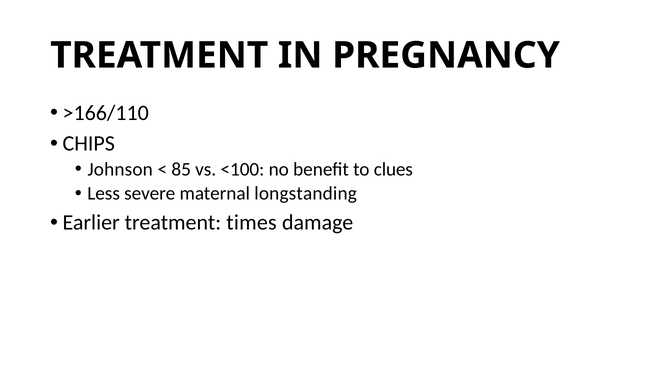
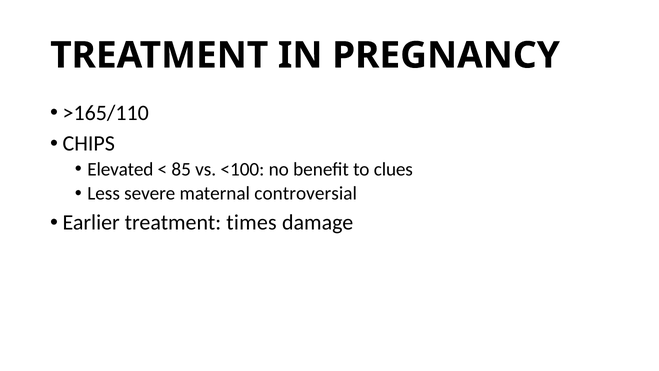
>166/110: >166/110 -> >165/110
Johnson: Johnson -> Elevated
longstanding: longstanding -> controversial
